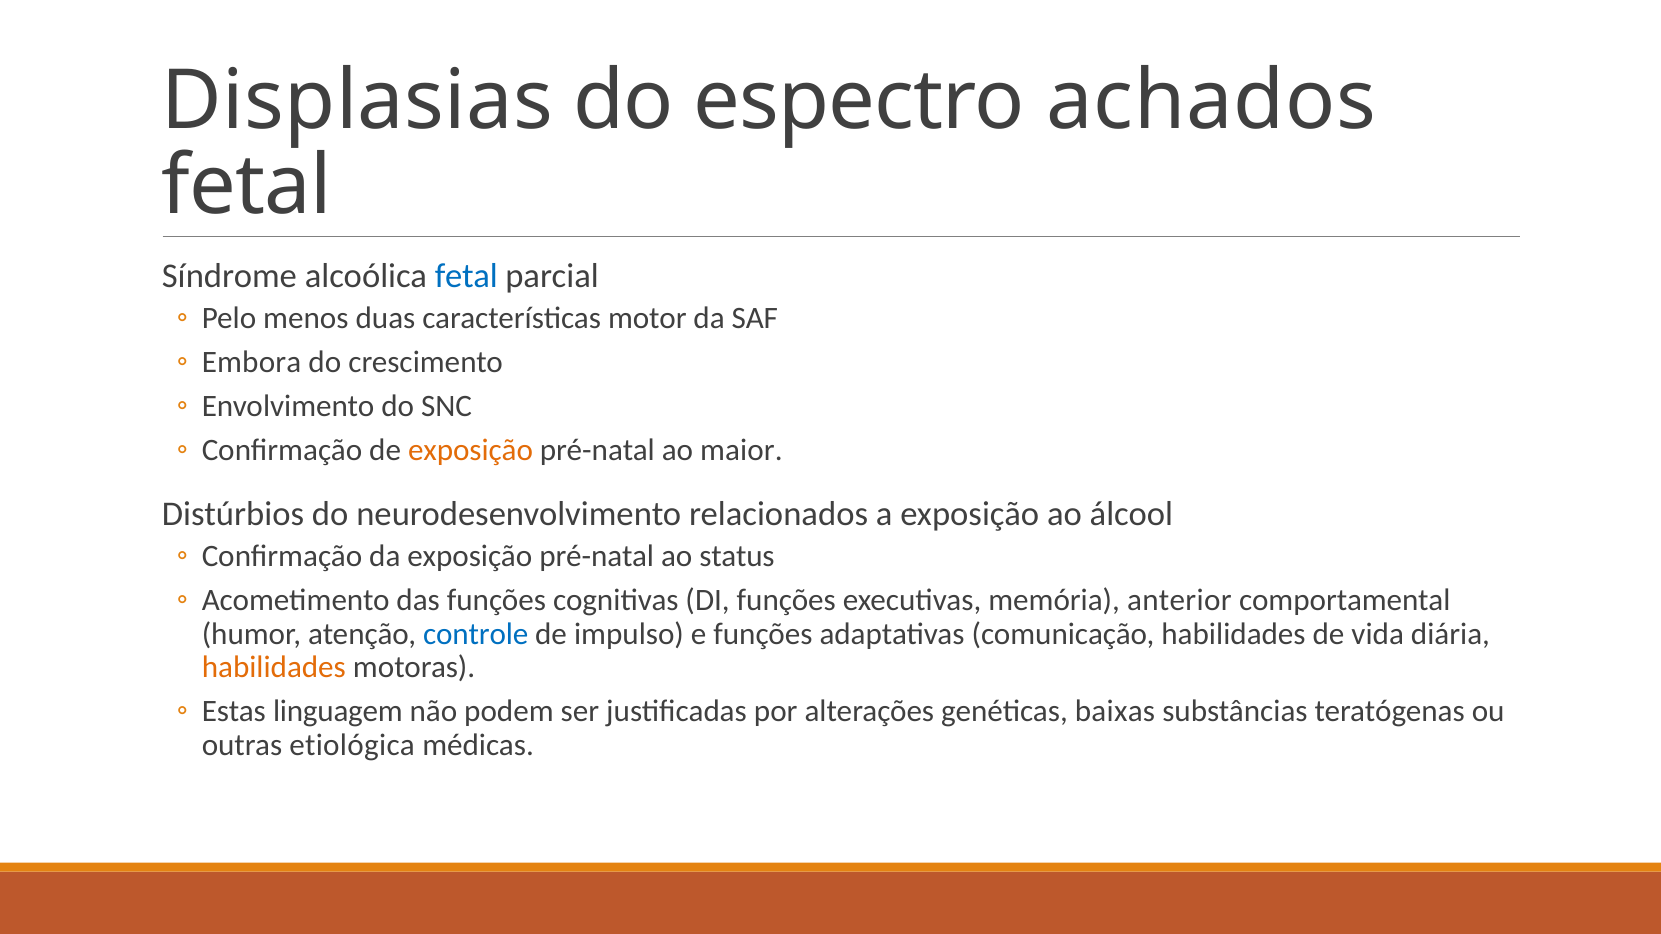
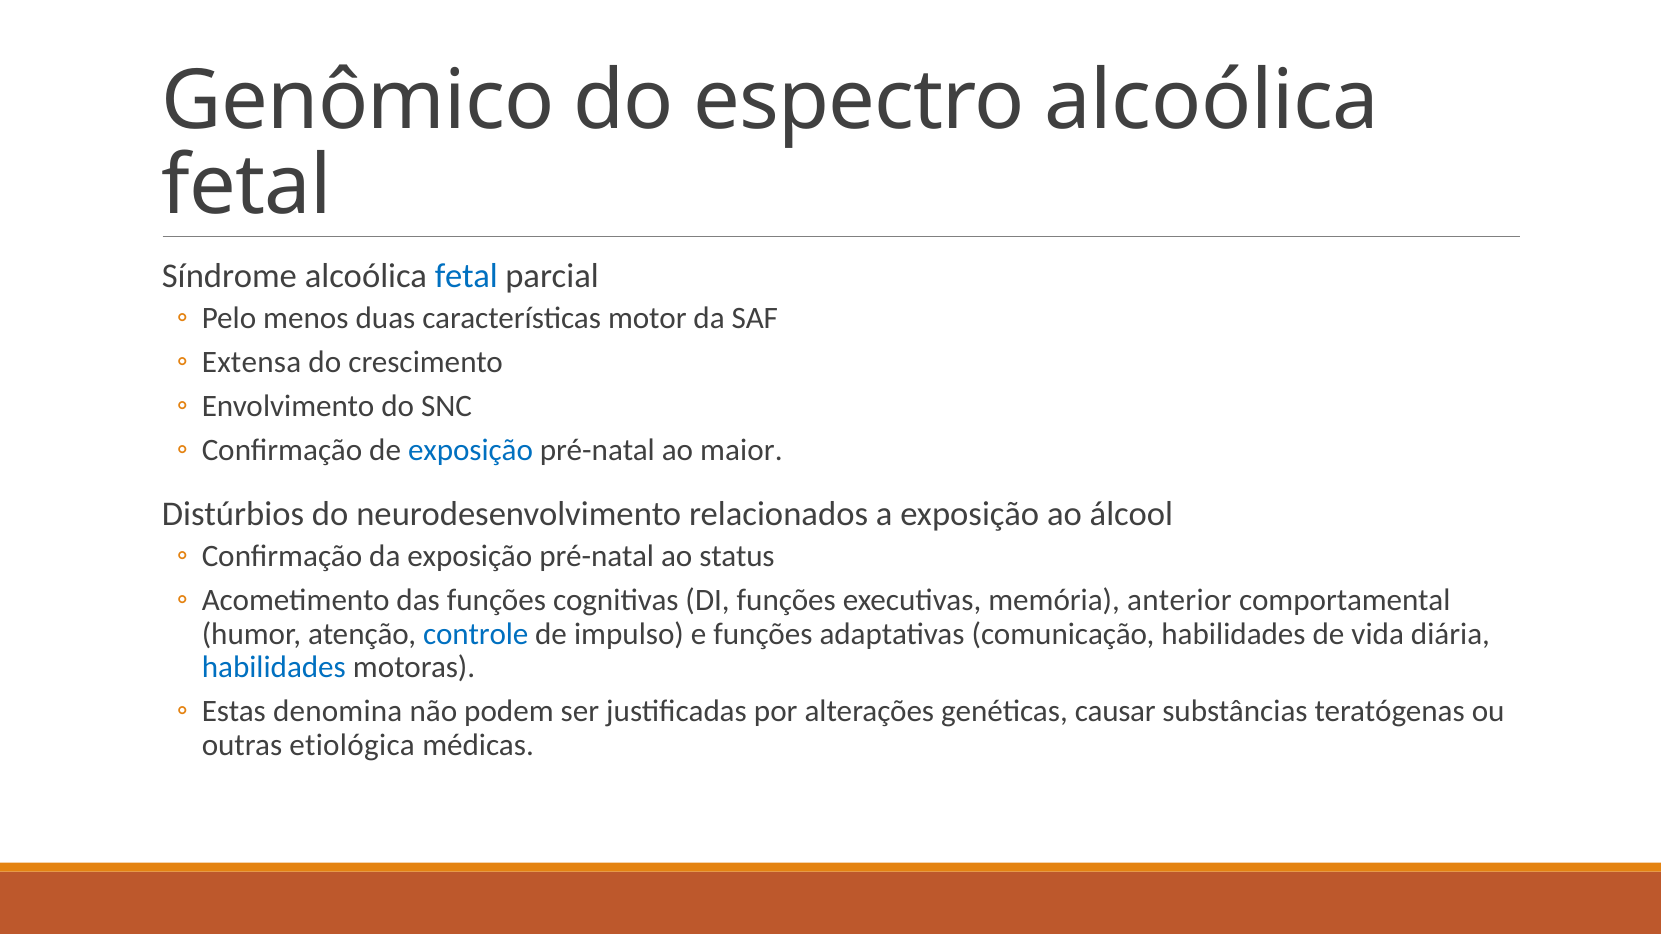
Displasias: Displasias -> Genômico
espectro achados: achados -> alcoólica
Embora: Embora -> Extensa
exposição at (471, 451) colour: orange -> blue
habilidades at (274, 668) colour: orange -> blue
linguagem: linguagem -> denomina
baixas: baixas -> causar
